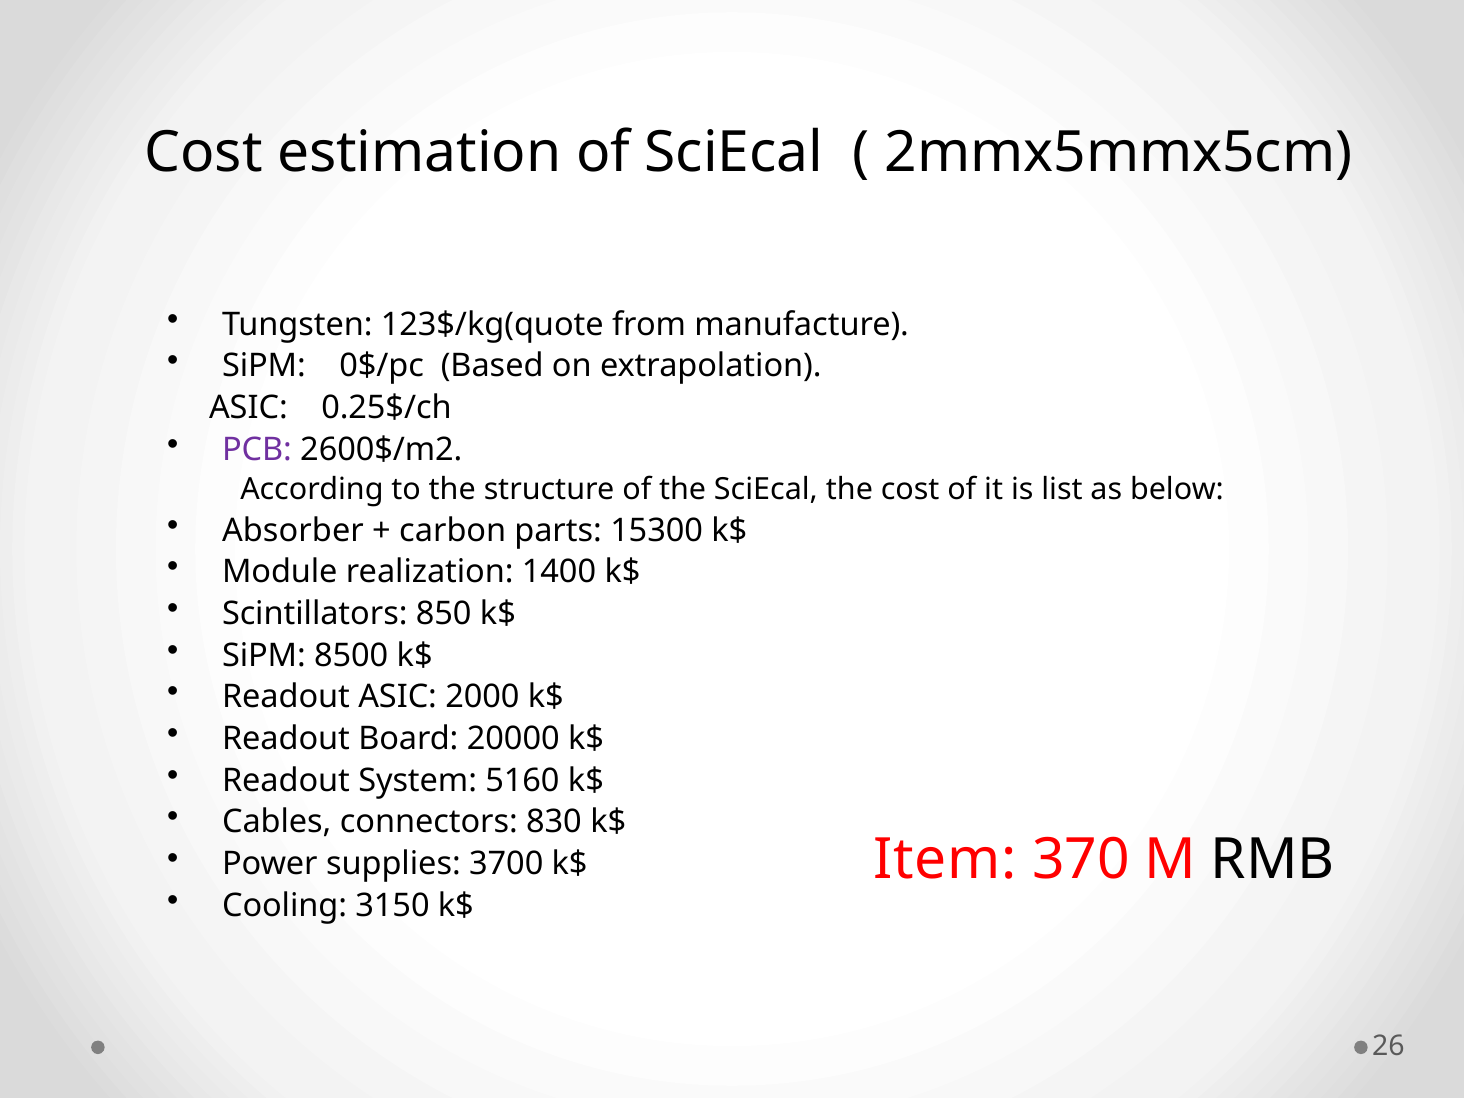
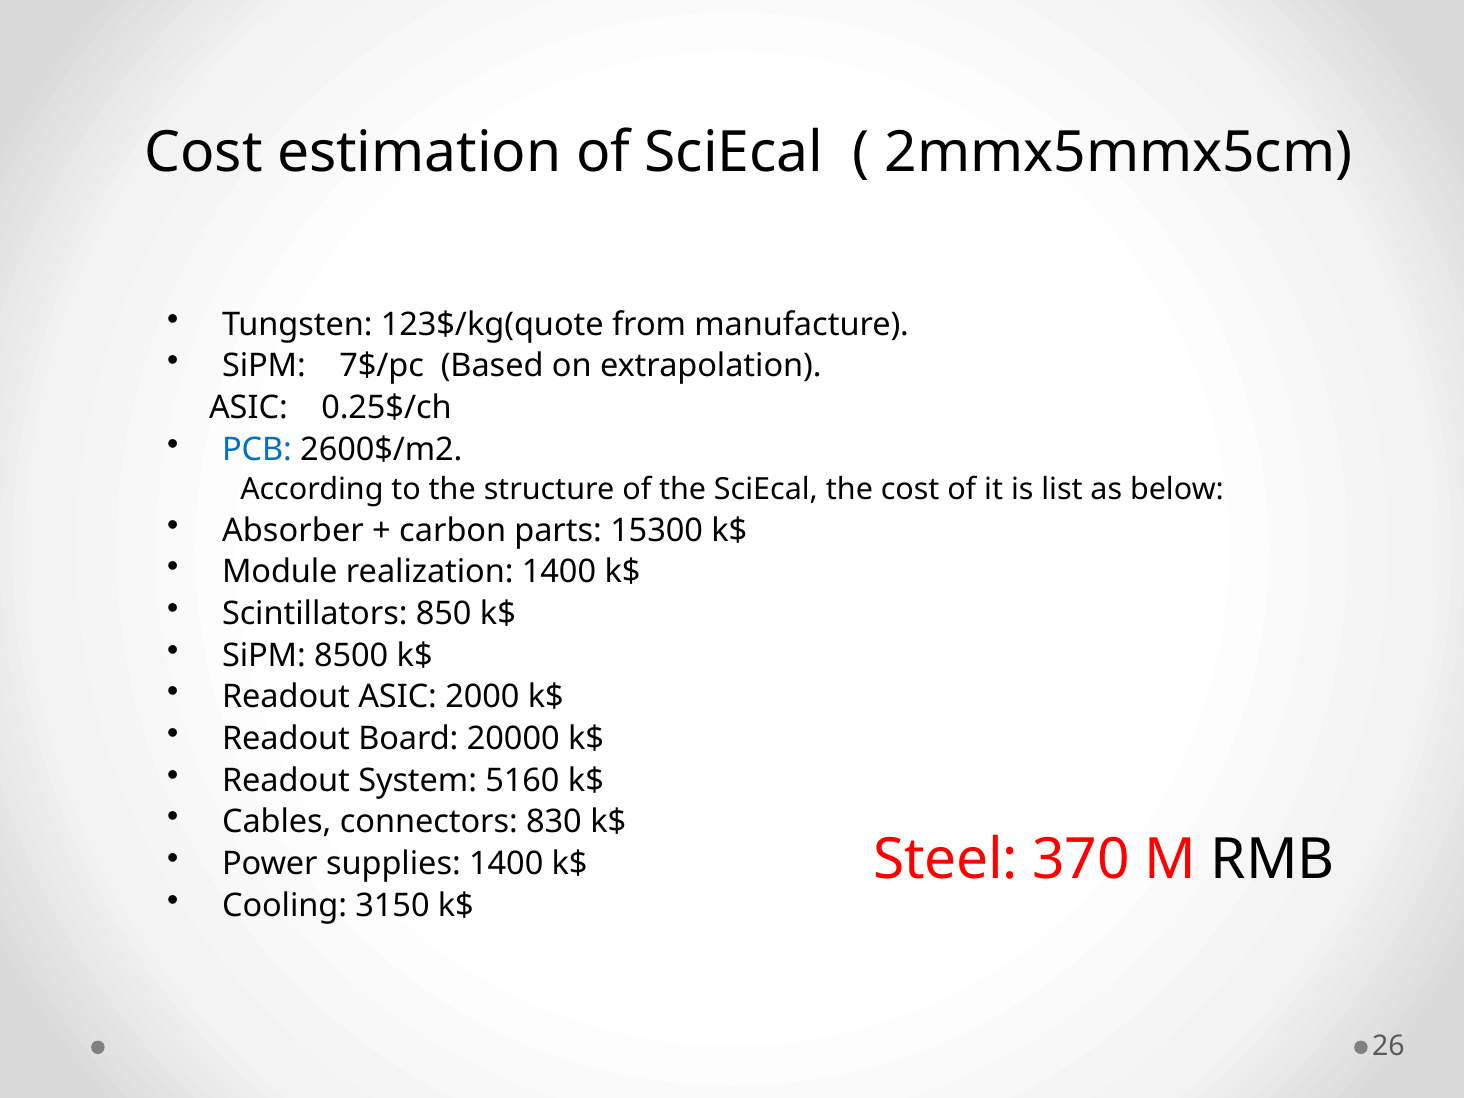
0$/pc: 0$/pc -> 7$/pc
PCB colour: purple -> blue
supplies 3700: 3700 -> 1400
Item: Item -> Steel
